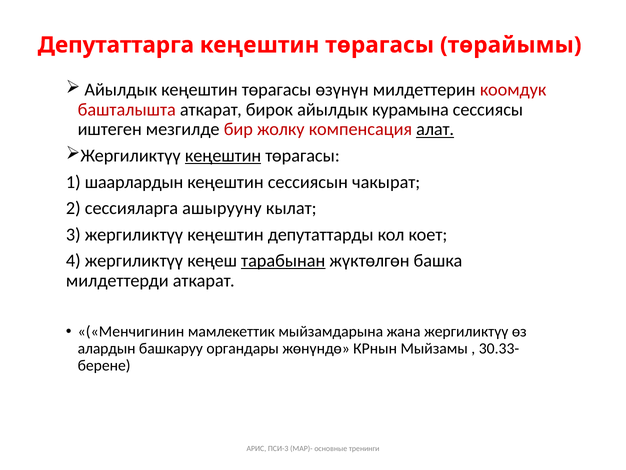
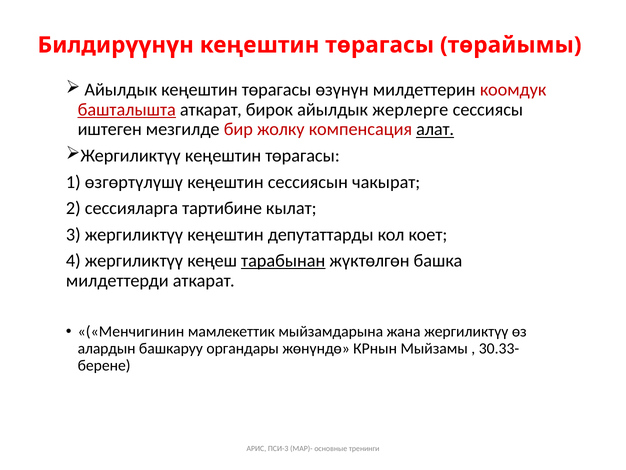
Депутаттарга: Депутаттарга -> Билдирүүнүн
башталышта underline: none -> present
курамына: курамына -> жерлерге
кеңештин at (223, 156) underline: present -> none
шаарлардын: шаарлардын -> өзгөртүлүшү
ашырууну: ашырууну -> тартибине
